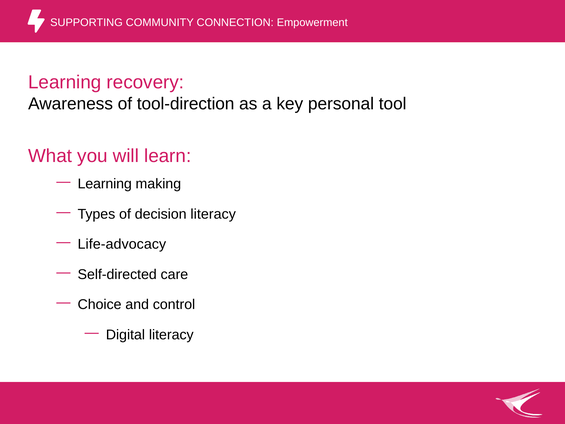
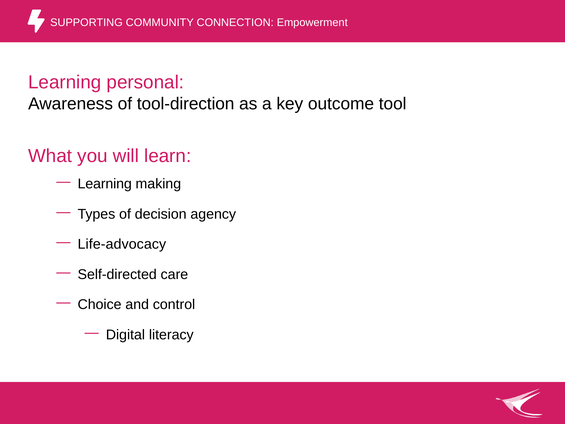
recovery: recovery -> personal
personal: personal -> outcome
decision literacy: literacy -> agency
